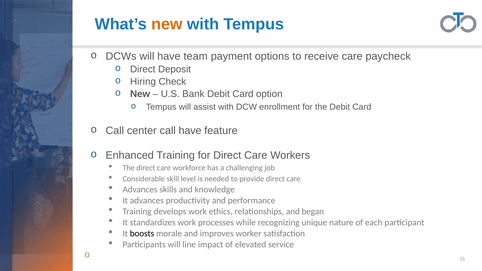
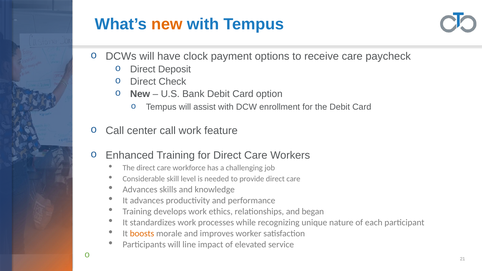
team: team -> clock
Hiring at (143, 82): Hiring -> Direct
call have: have -> work
boosts colour: black -> orange
